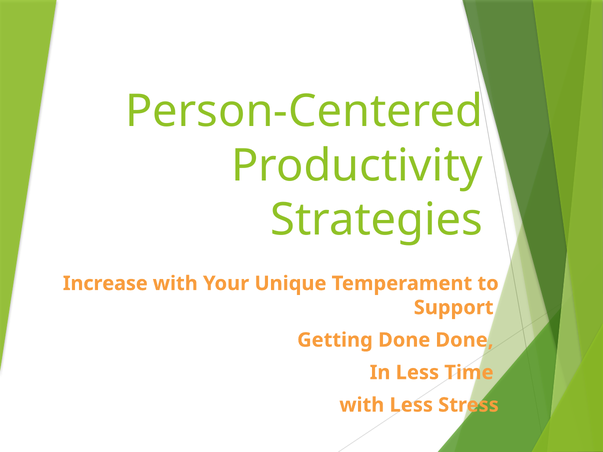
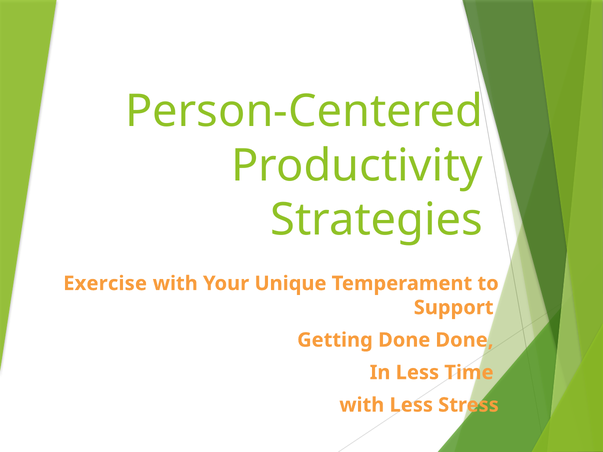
Increase: Increase -> Exercise
